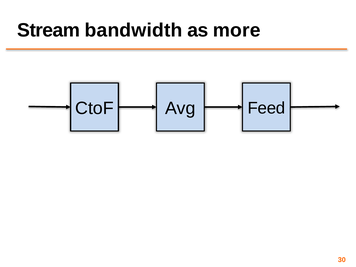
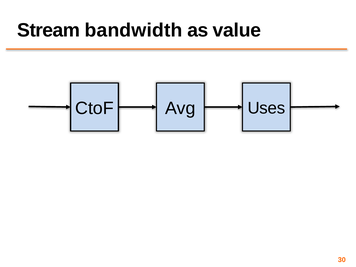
more: more -> value
Feed: Feed -> Uses
